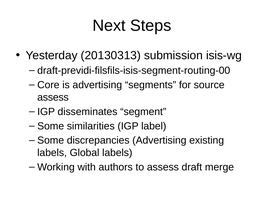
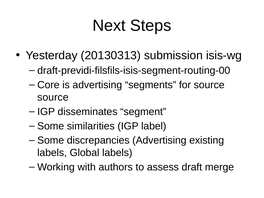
assess at (53, 97): assess -> source
